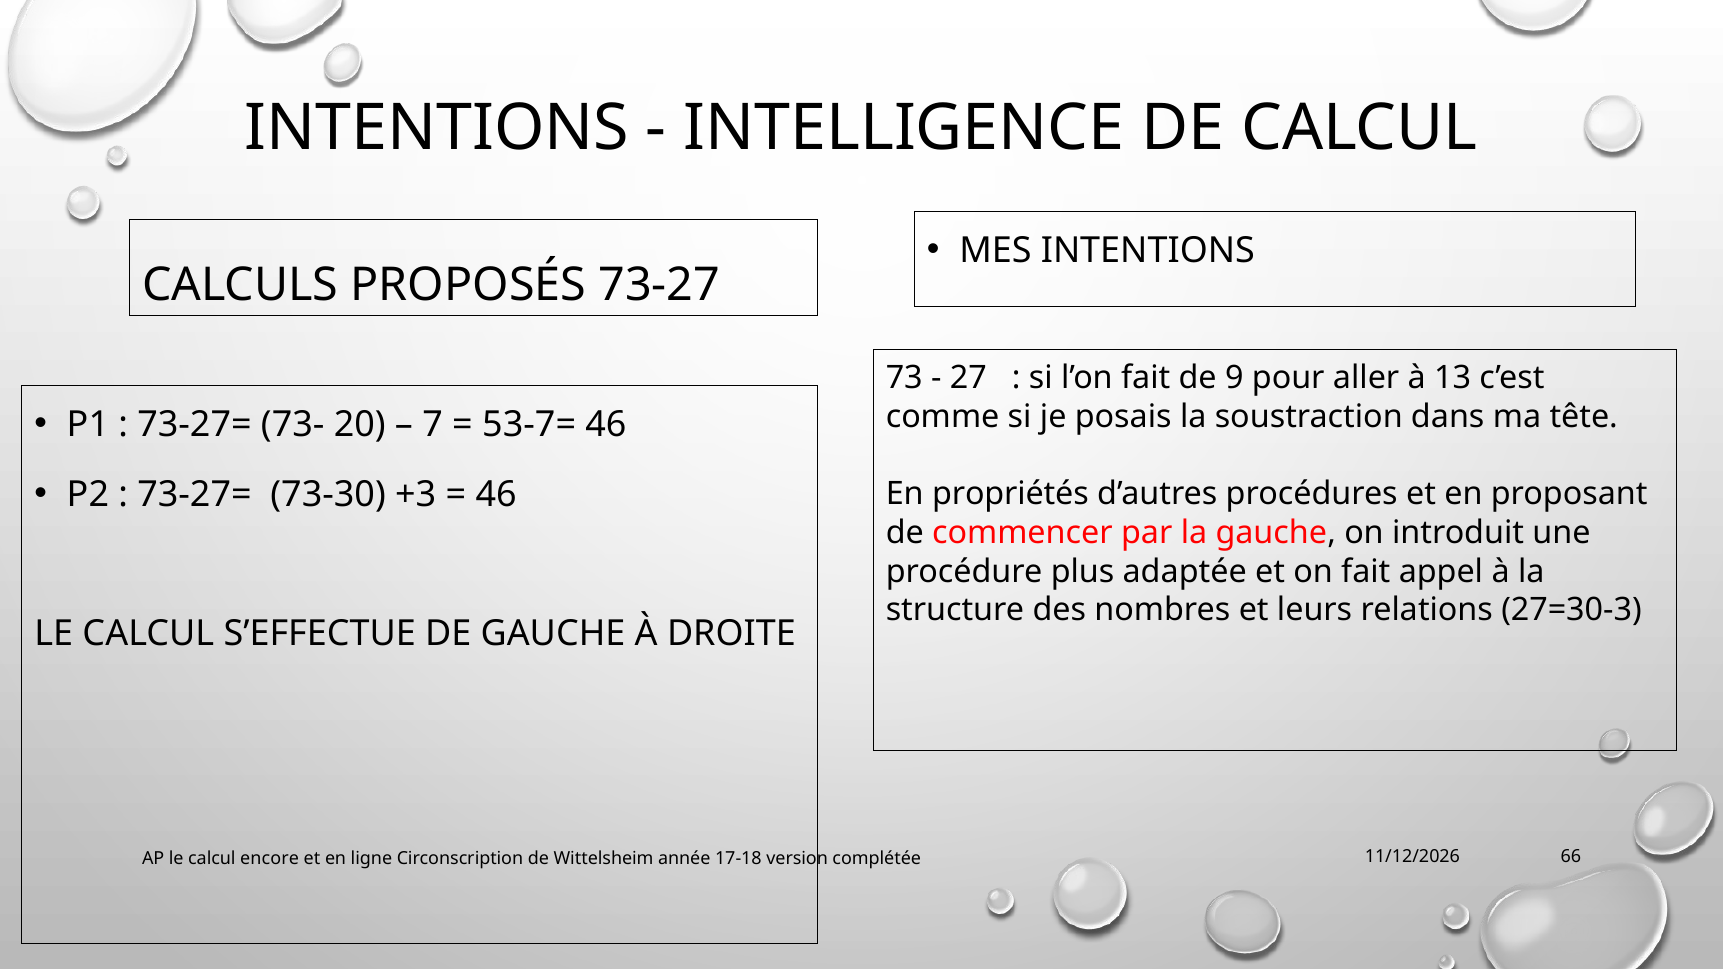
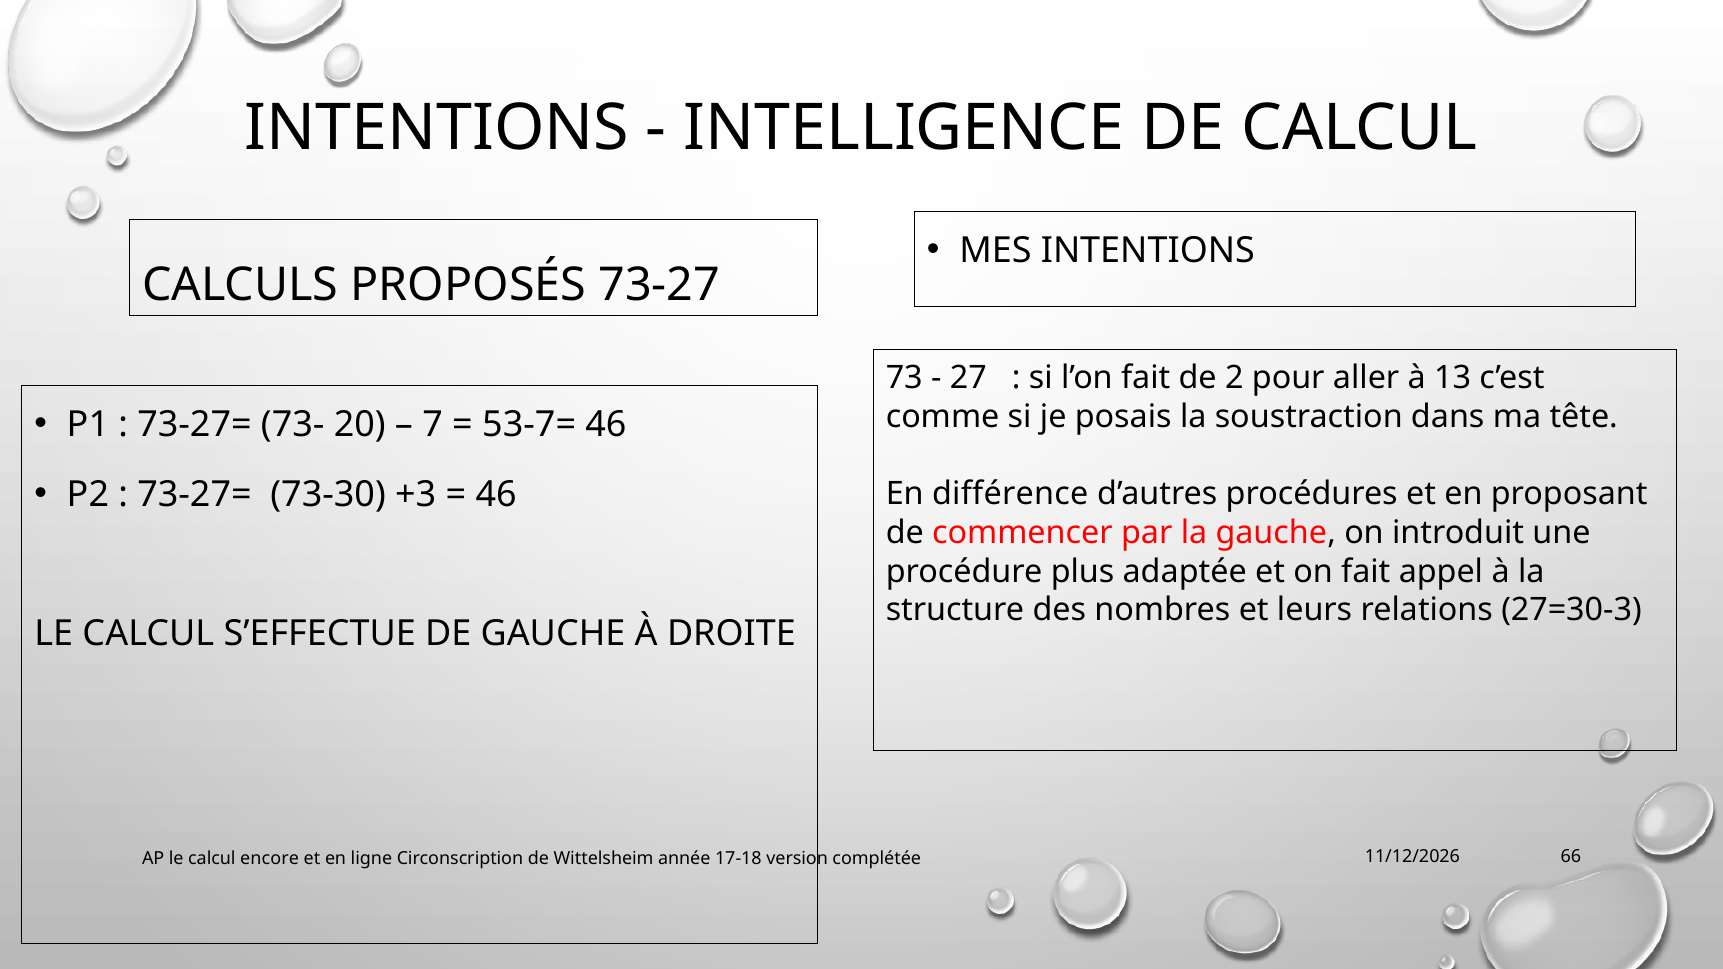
9: 9 -> 2
propriétés: propriétés -> différence
